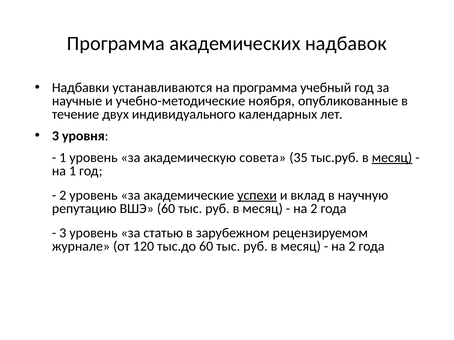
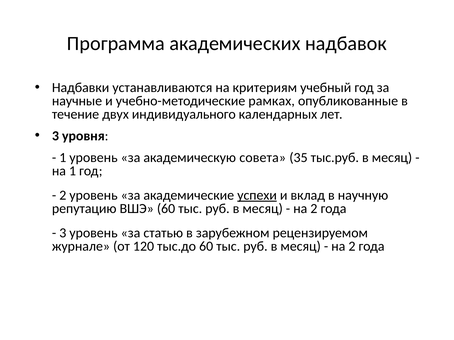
на программа: программа -> критериям
ноября: ноября -> рамках
месяц at (392, 158) underline: present -> none
